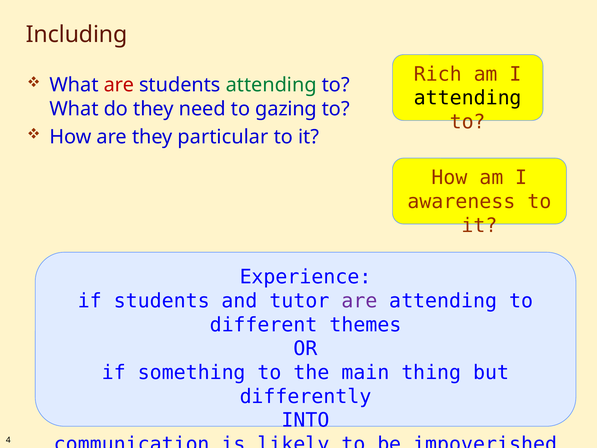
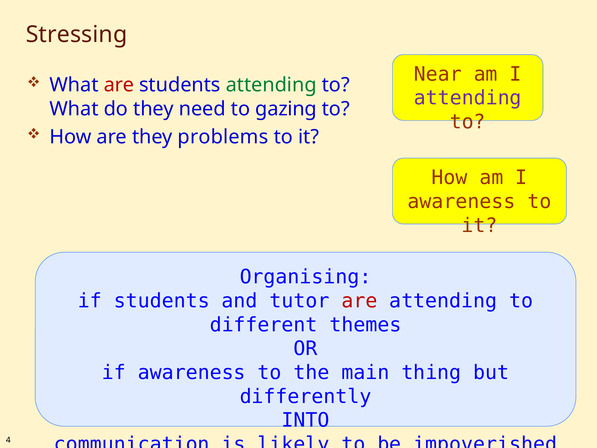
Including: Including -> Stressing
Rich: Rich -> Near
attending at (468, 98) colour: black -> purple
particular: particular -> problems
Experience: Experience -> Organising
are at (359, 301) colour: purple -> red
if something: something -> awareness
